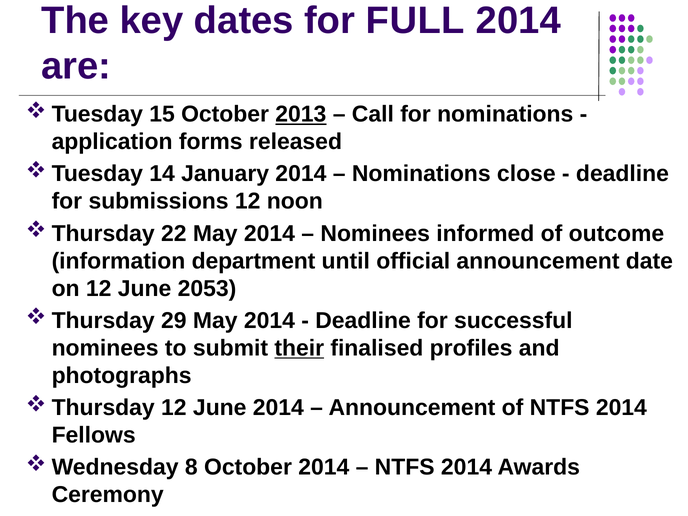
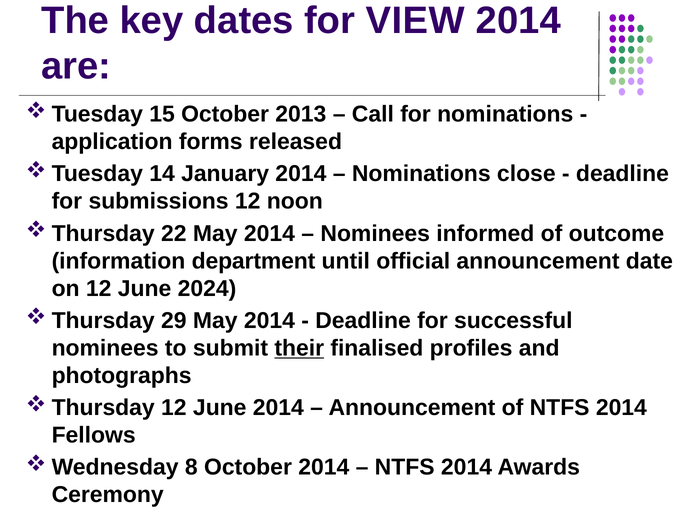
FULL: FULL -> VIEW
2013 underline: present -> none
2053: 2053 -> 2024
